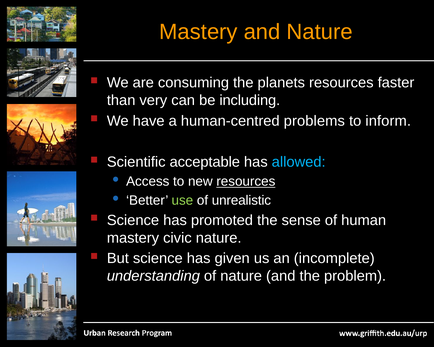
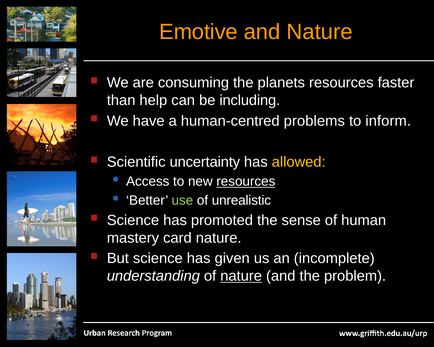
Mastery at (198, 32): Mastery -> Emotive
very: very -> help
acceptable: acceptable -> uncertainty
allowed colour: light blue -> yellow
civic: civic -> card
nature at (241, 276) underline: none -> present
